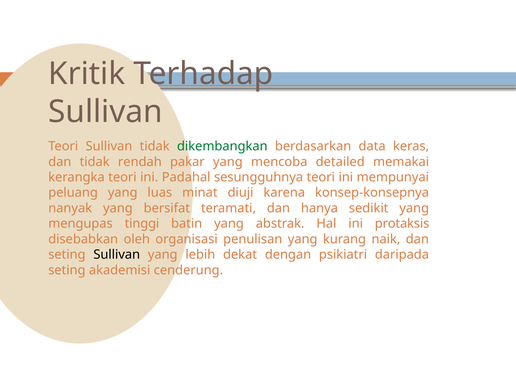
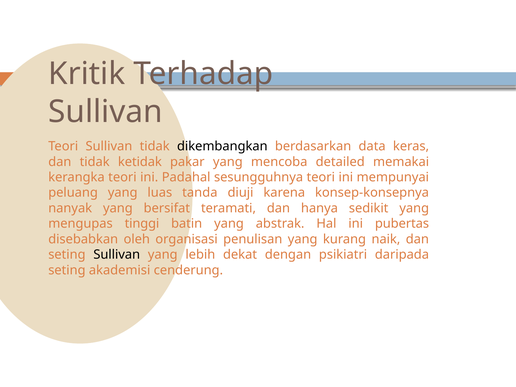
dikembangkan colour: green -> black
rendah: rendah -> ketidak
minat: minat -> tanda
protaksis: protaksis -> pubertas
